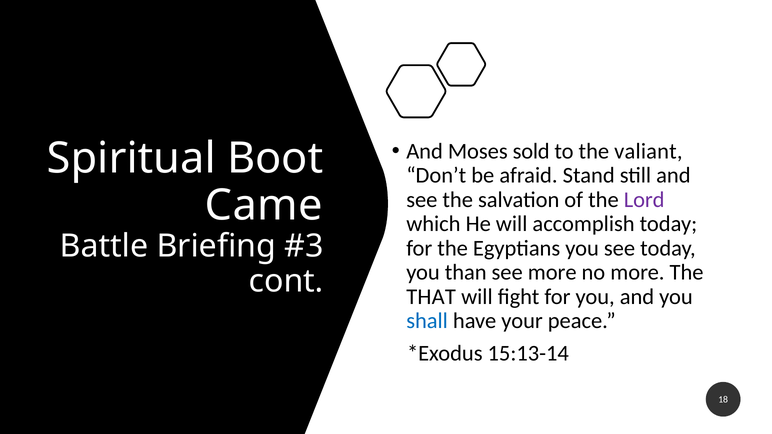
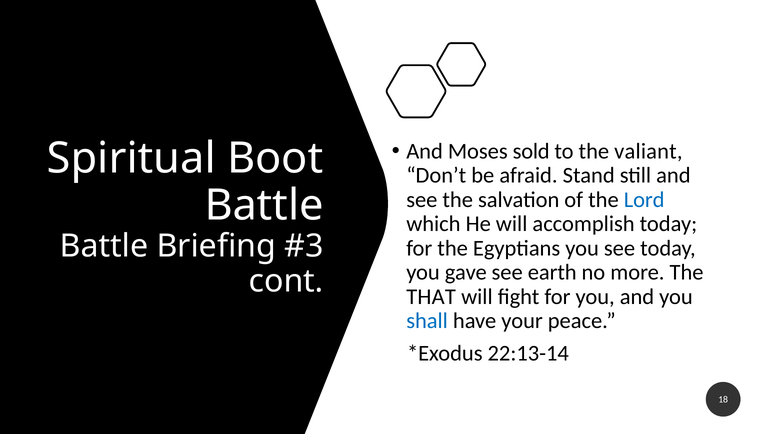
Lord colour: purple -> blue
Came at (264, 206): Came -> Battle
than: than -> gave
see more: more -> earth
15:13-14: 15:13-14 -> 22:13-14
